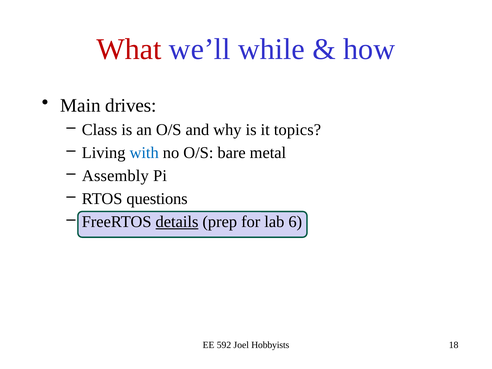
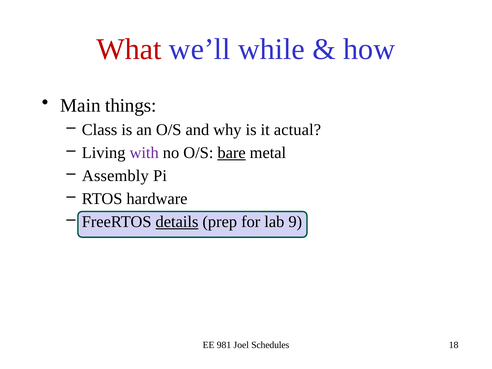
drives: drives -> things
topics: topics -> actual
with colour: blue -> purple
bare underline: none -> present
questions: questions -> hardware
6: 6 -> 9
592: 592 -> 981
Hobbyists: Hobbyists -> Schedules
